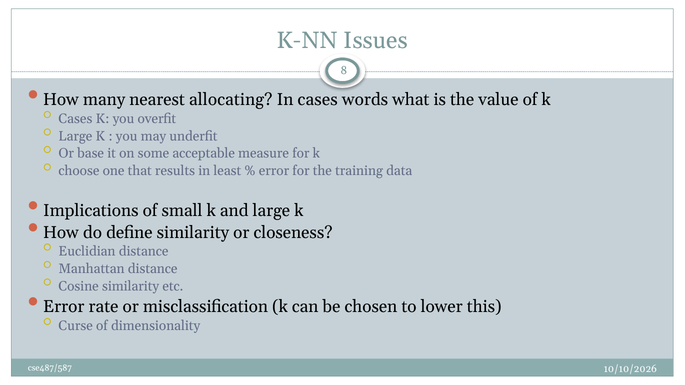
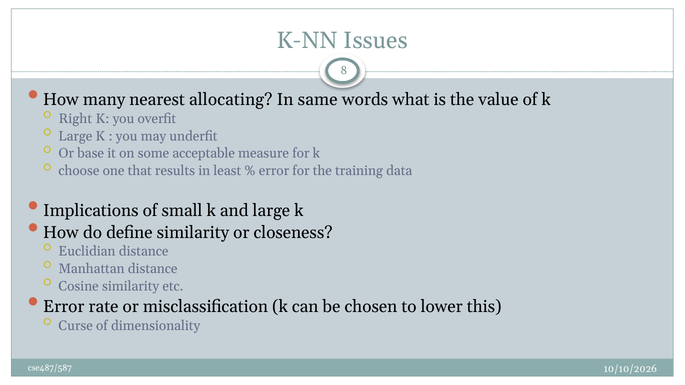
In cases: cases -> same
Cases at (75, 119): Cases -> Right
